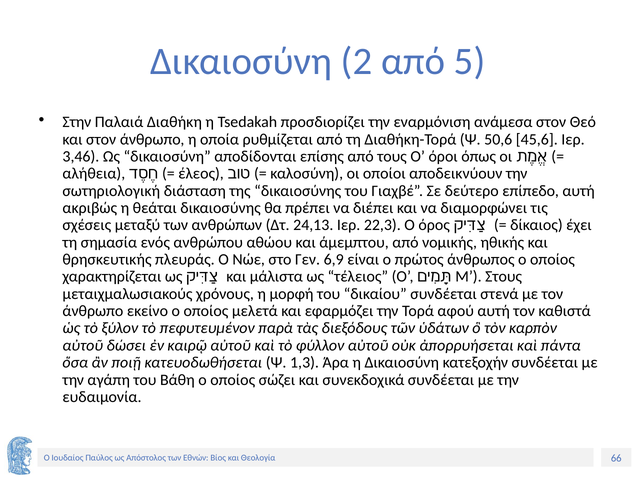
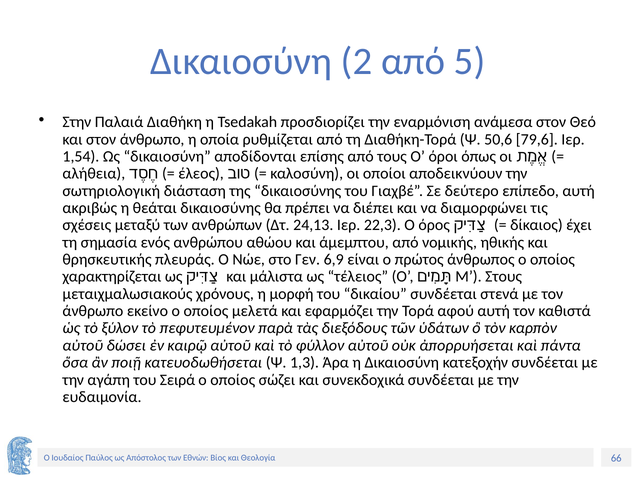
45,6: 45,6 -> 79,6
3,46: 3,46 -> 1,54
Βάθη: Βάθη -> Σειρά
